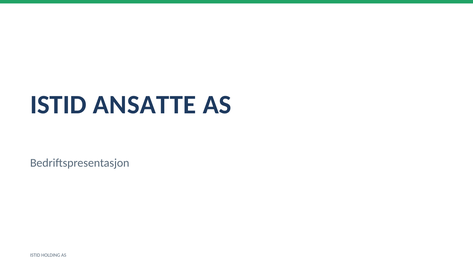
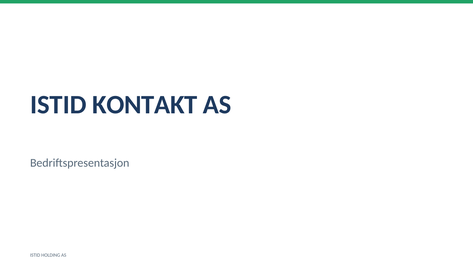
ANSATTE: ANSATTE -> KONTAKT
